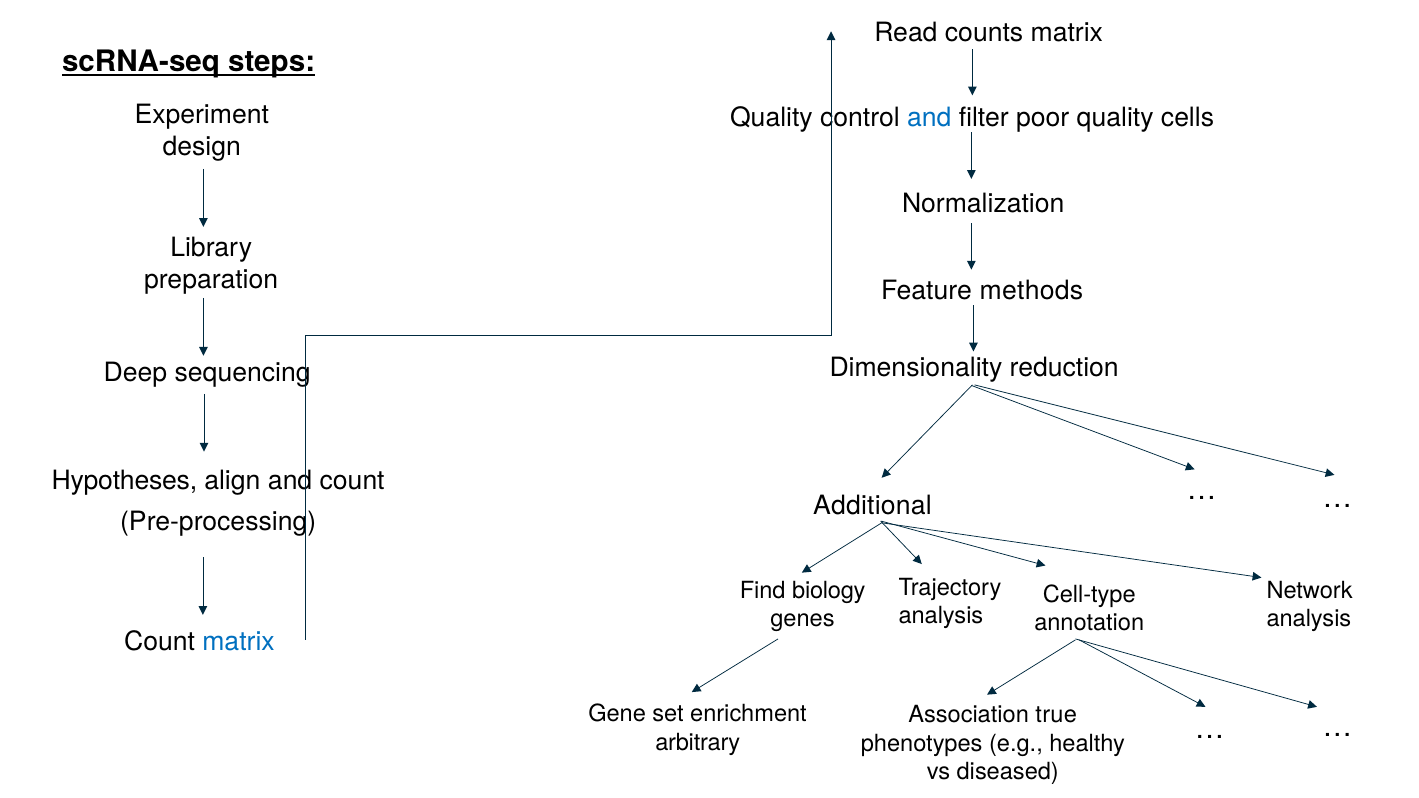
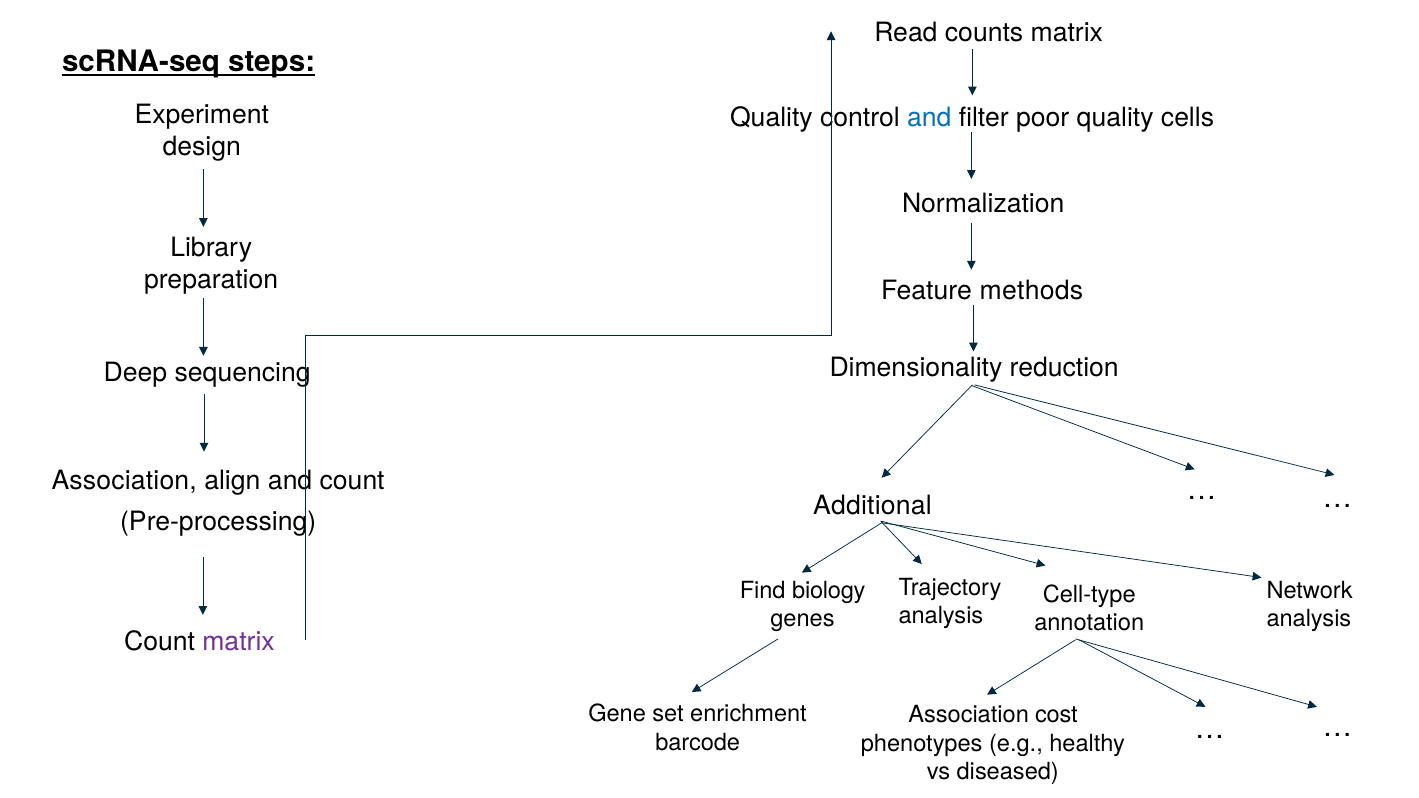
Hypotheses at (124, 481): Hypotheses -> Association
matrix at (239, 642) colour: blue -> purple
true: true -> cost
arbitrary: arbitrary -> barcode
